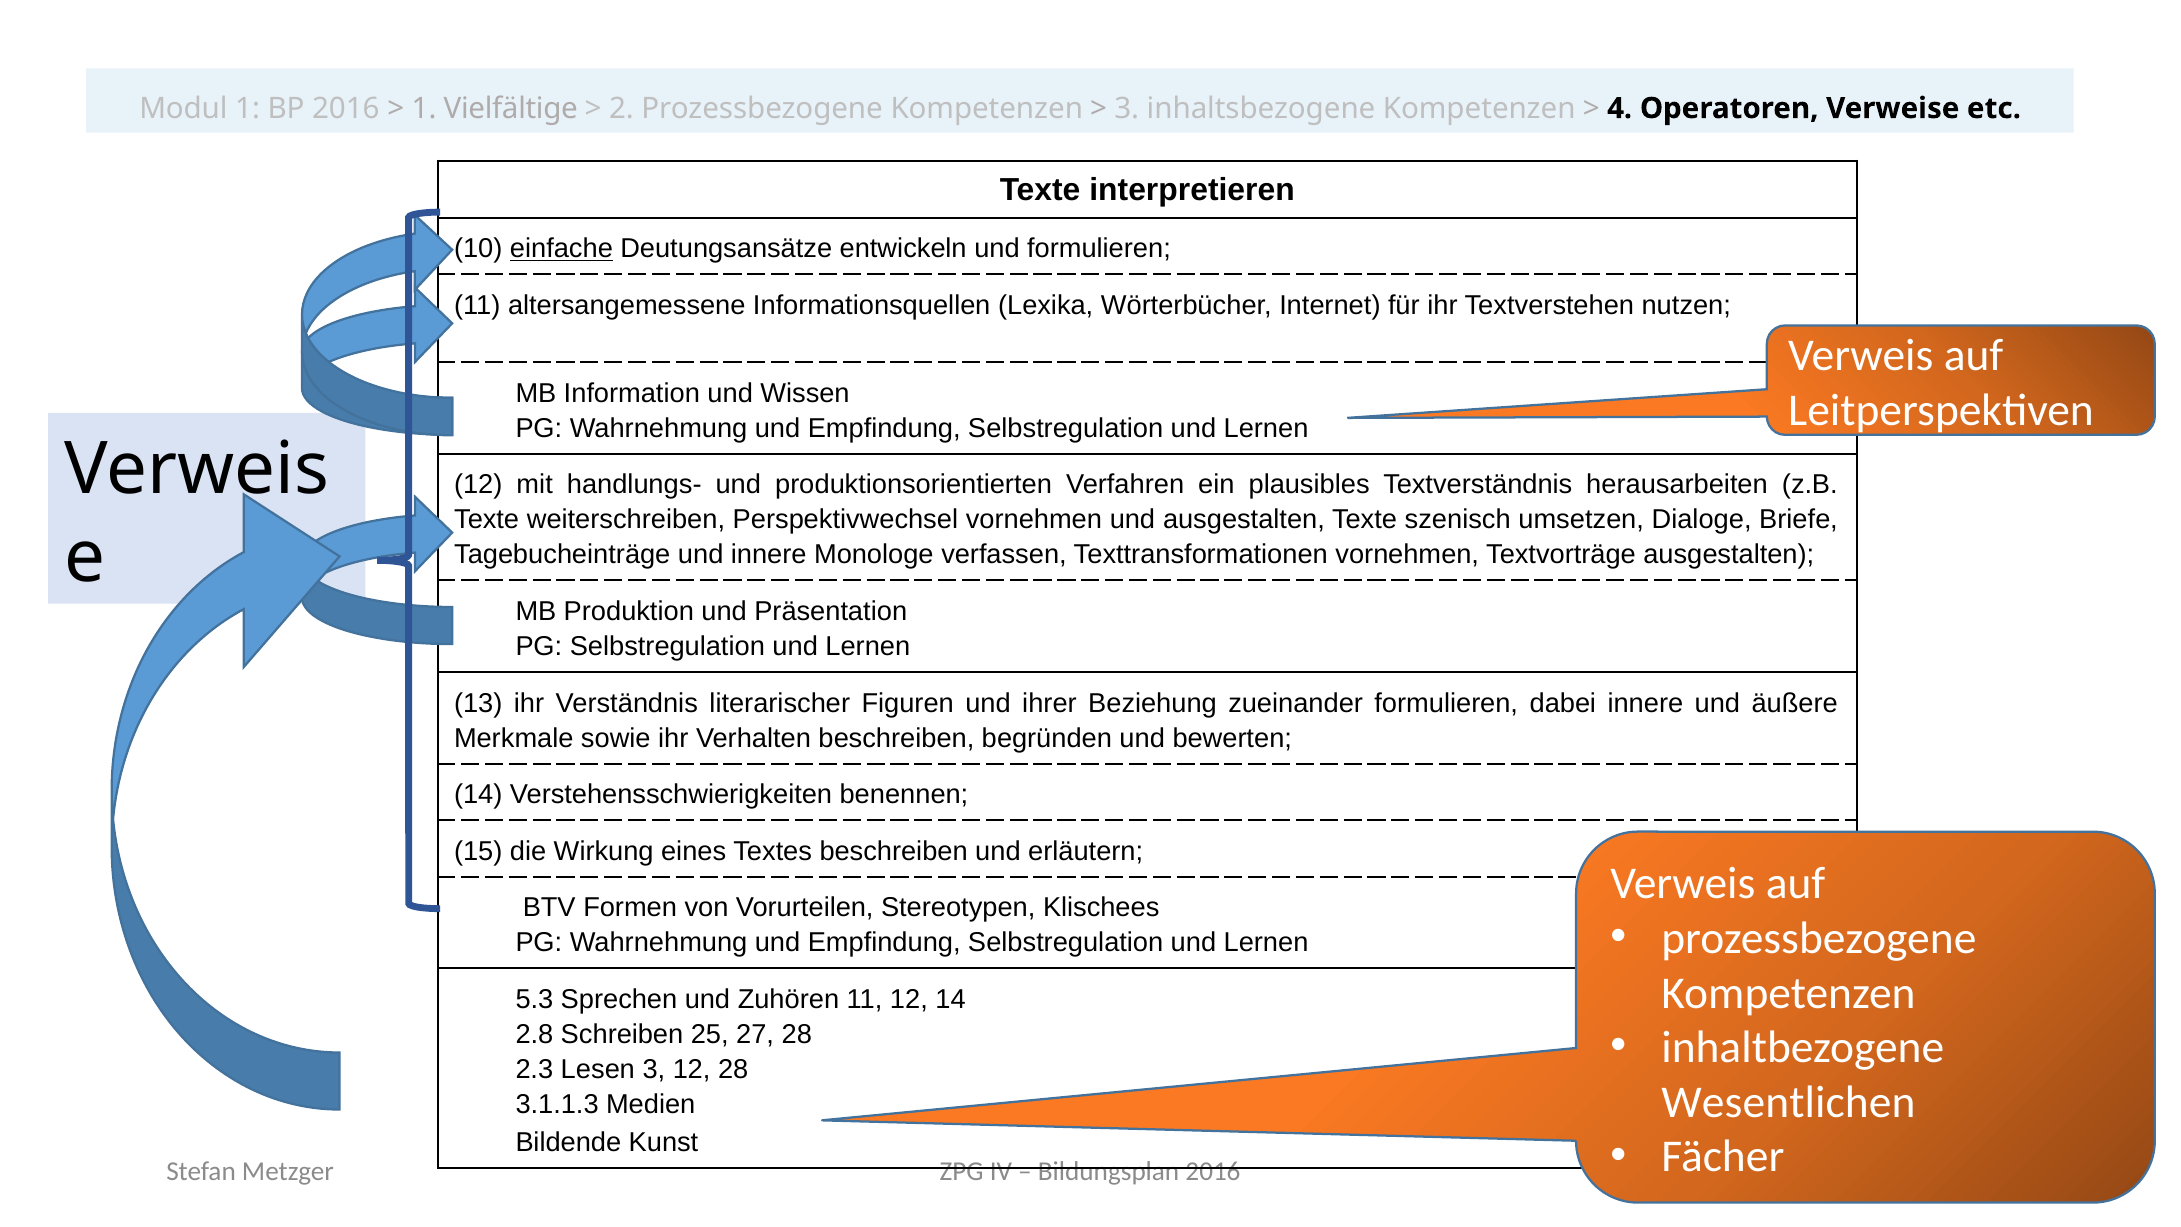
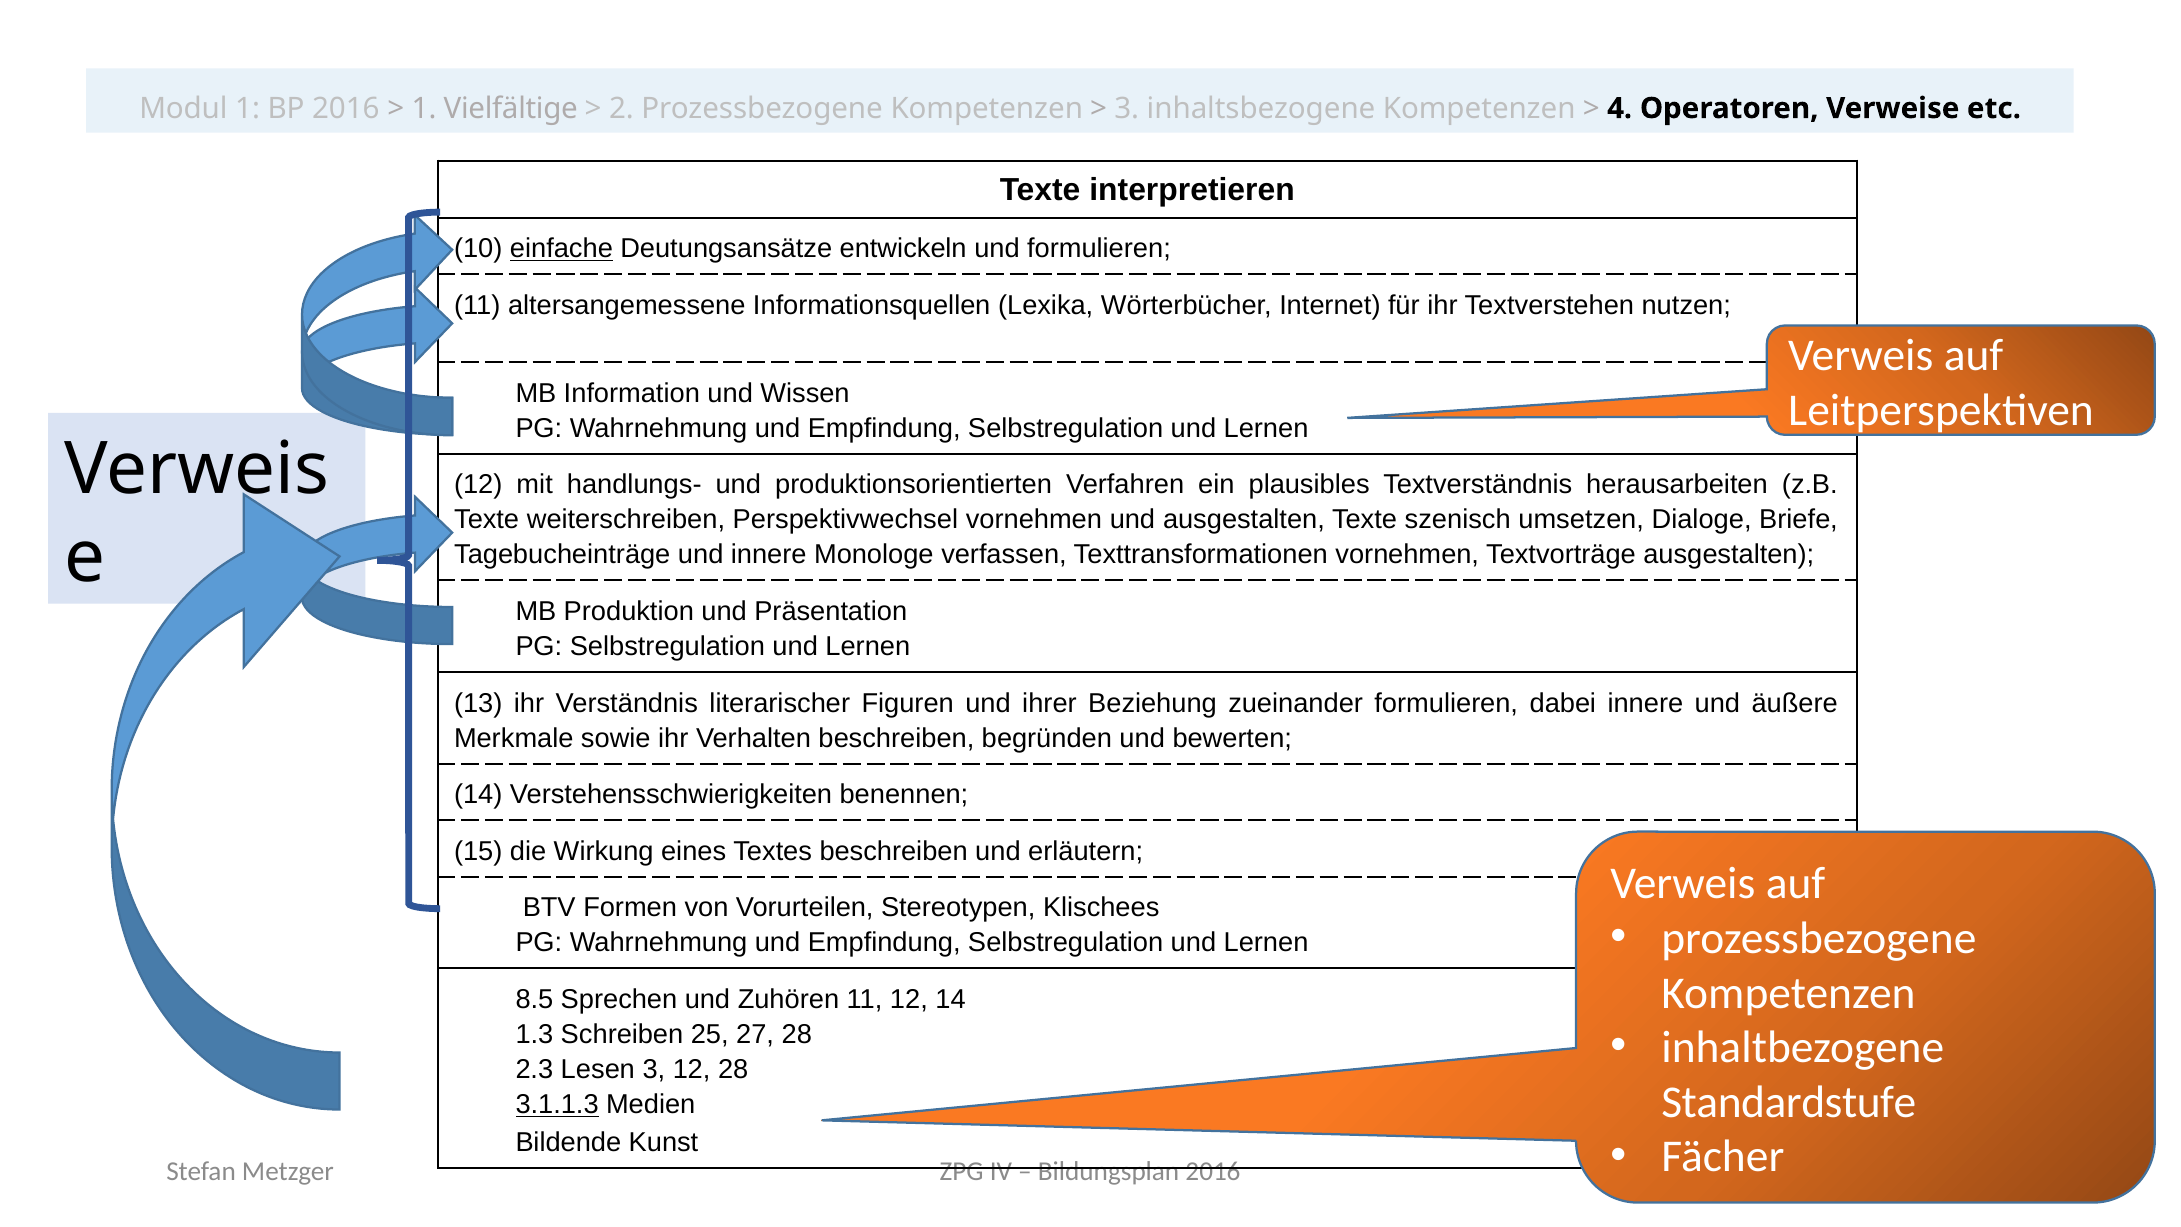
5.3: 5.3 -> 8.5
2.8: 2.8 -> 1.3
Wesentlichen: Wesentlichen -> Standardstufe
3.1.1.3 underline: none -> present
